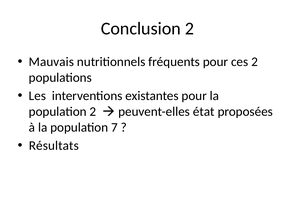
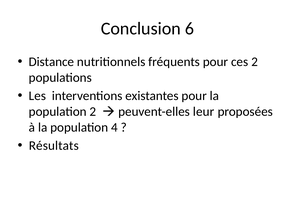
Conclusion 2: 2 -> 6
Mauvais: Mauvais -> Distance
état: état -> leur
7: 7 -> 4
